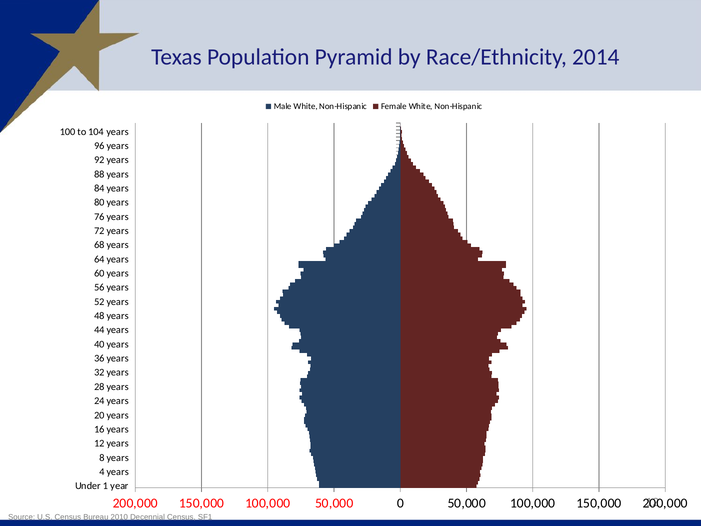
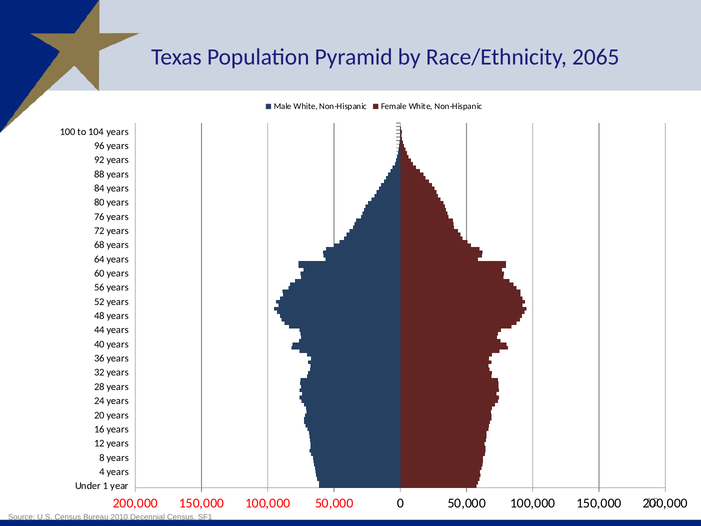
2014: 2014 -> 2065
